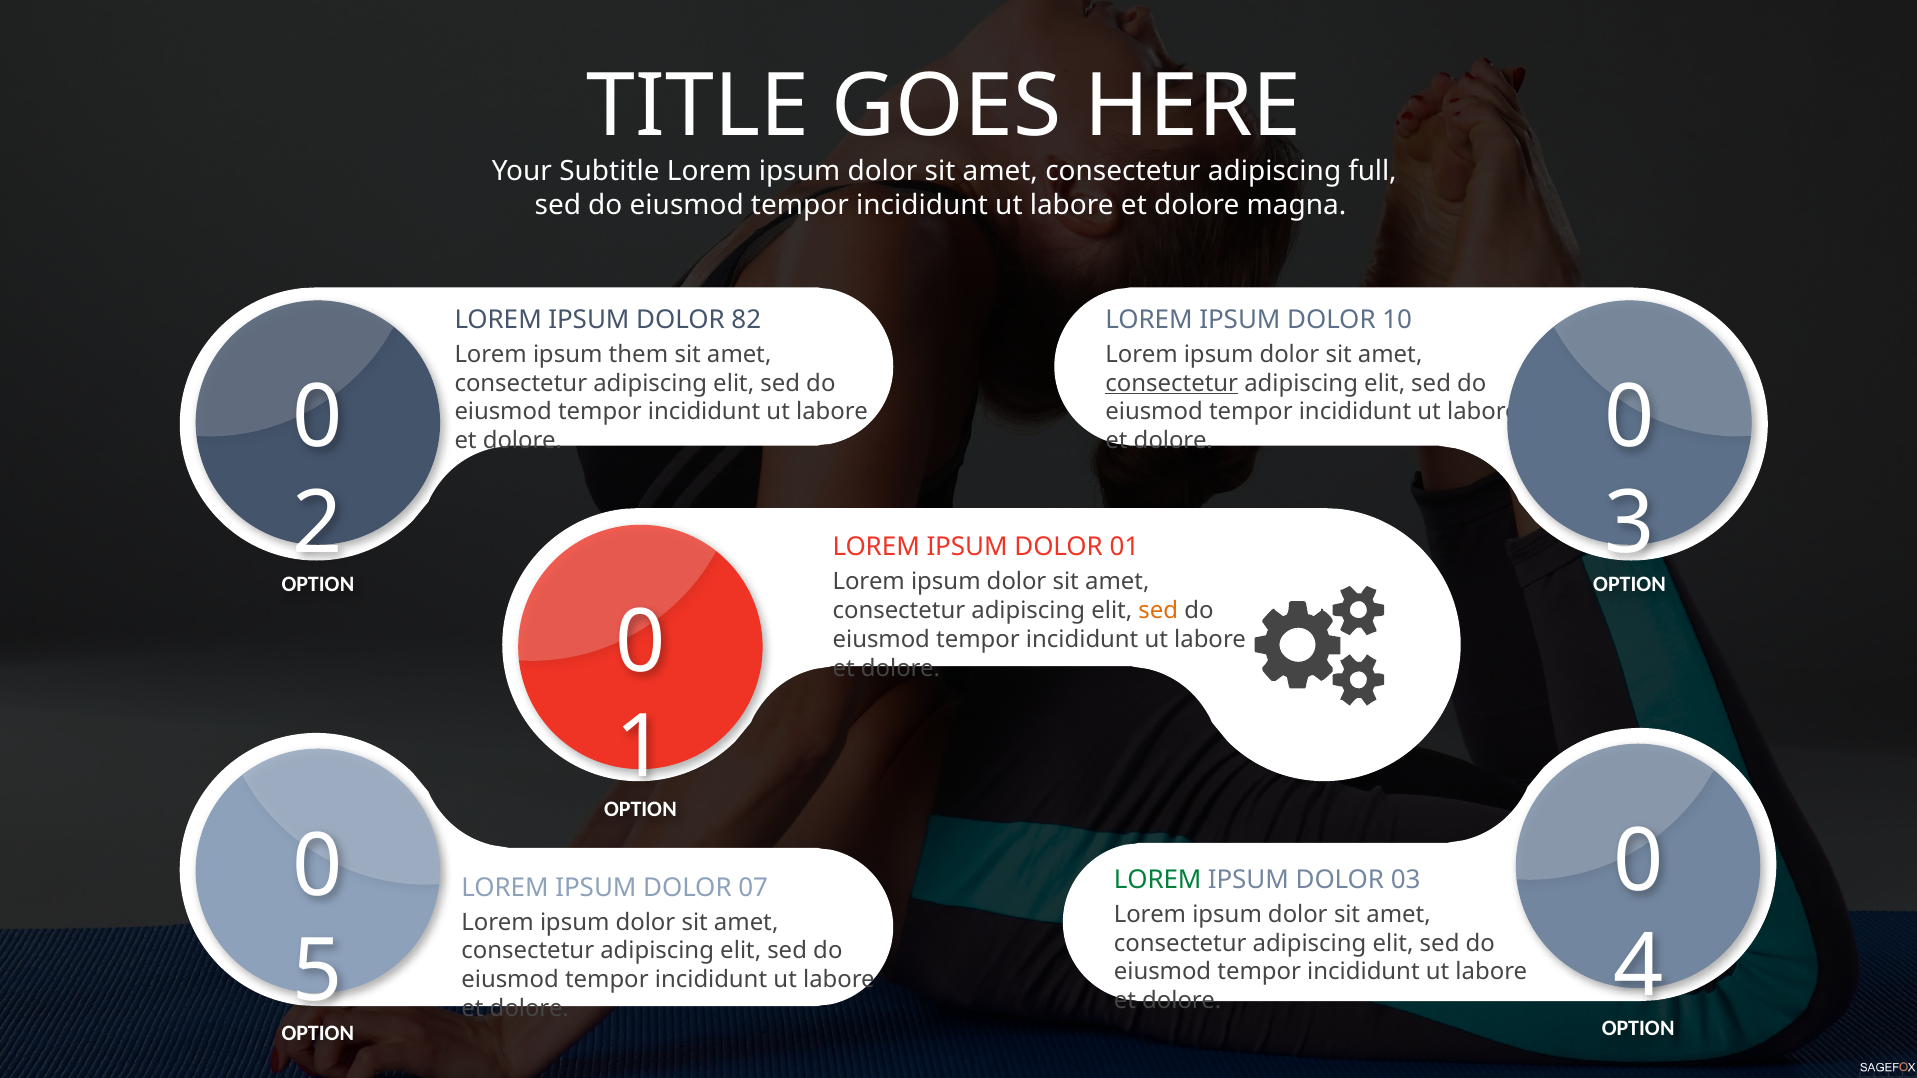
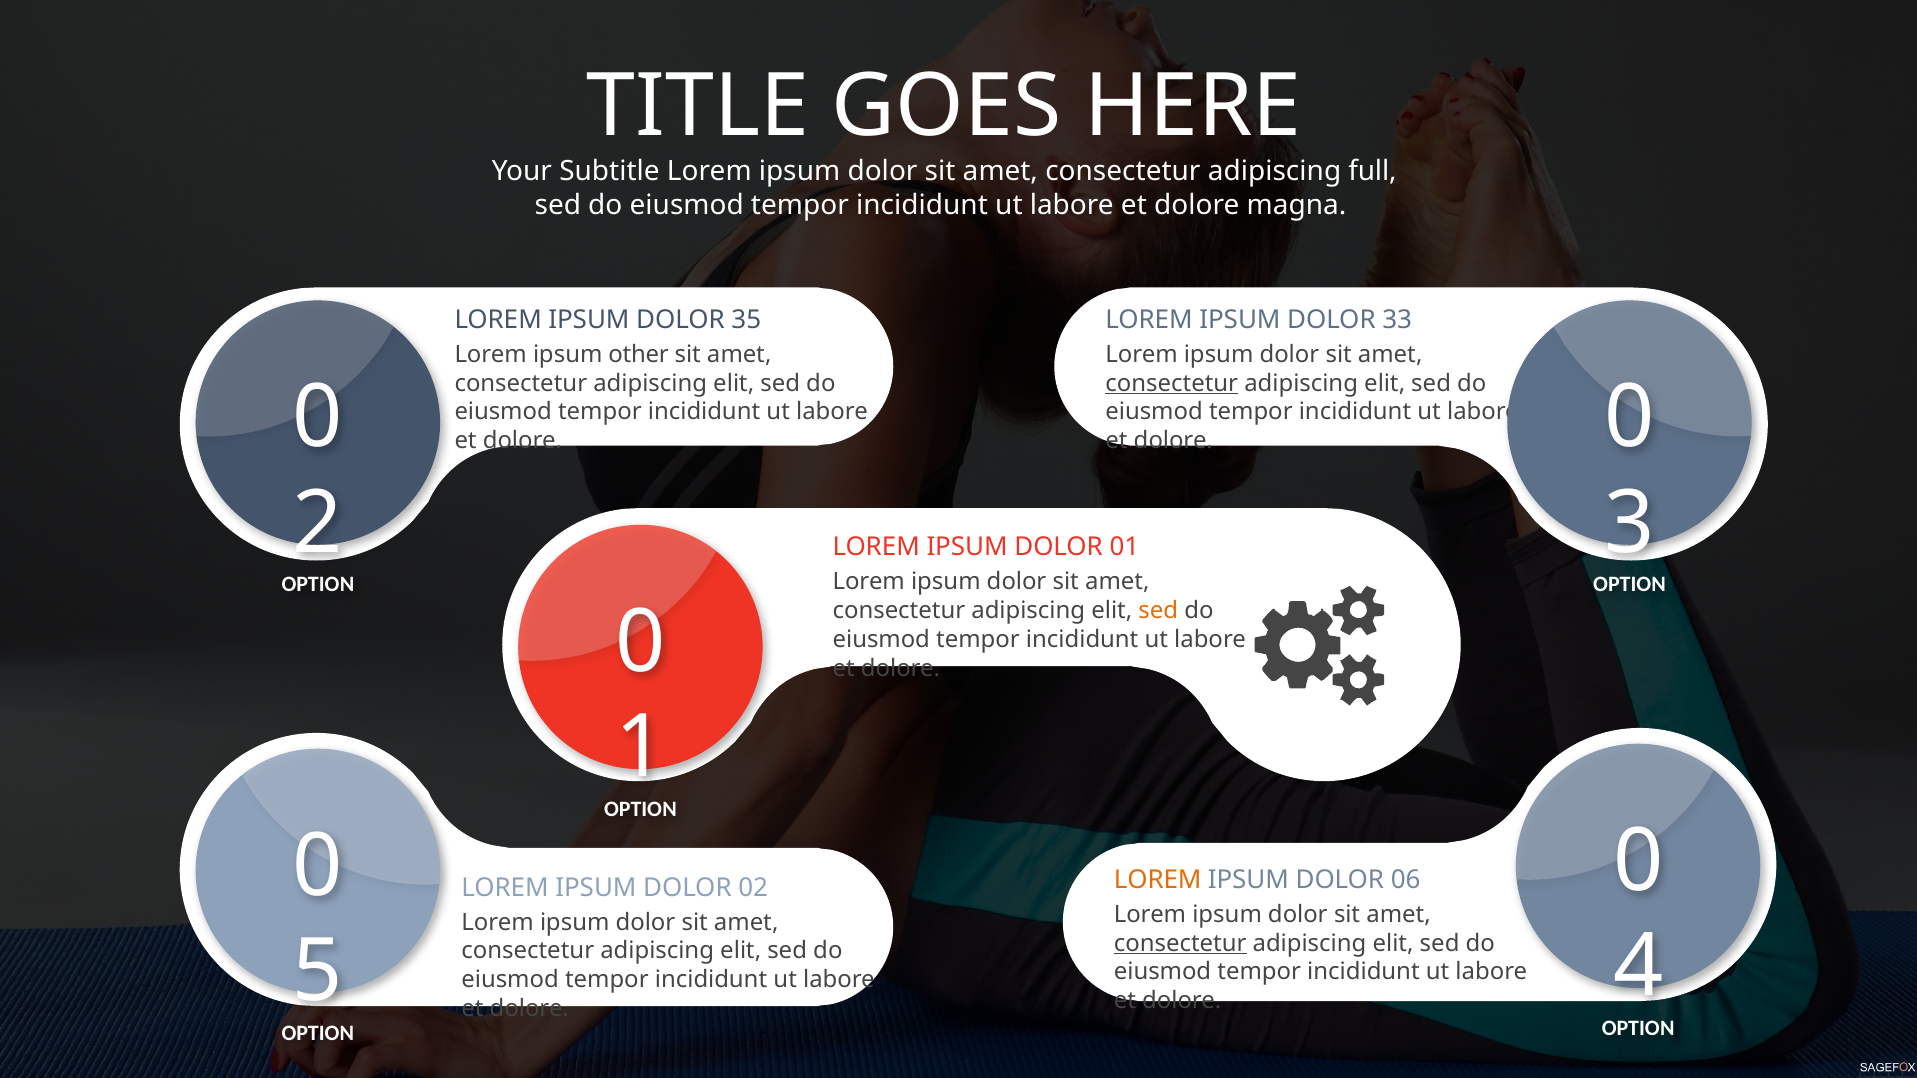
82: 82 -> 35
10: 10 -> 33
them: them -> other
LOREM at (1158, 880) colour: green -> orange
03: 03 -> 06
07: 07 -> 02
consectetur at (1180, 943) underline: none -> present
